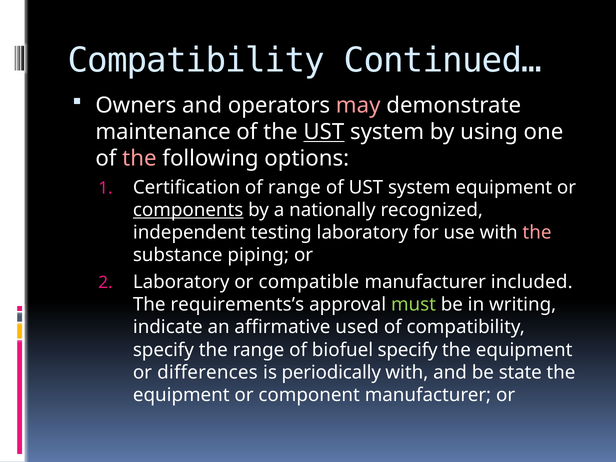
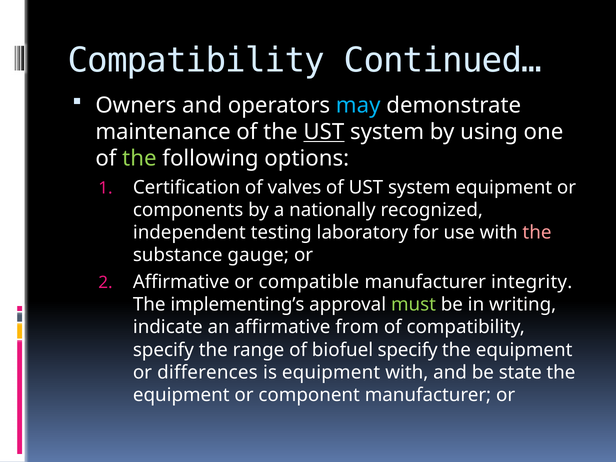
may colour: pink -> light blue
the at (139, 159) colour: pink -> light green
of range: range -> valves
components underline: present -> none
piping: piping -> gauge
Laboratory at (181, 282): Laboratory -> Affirmative
included: included -> integrity
requirements’s: requirements’s -> implementing’s
used: used -> from
is periodically: periodically -> equipment
